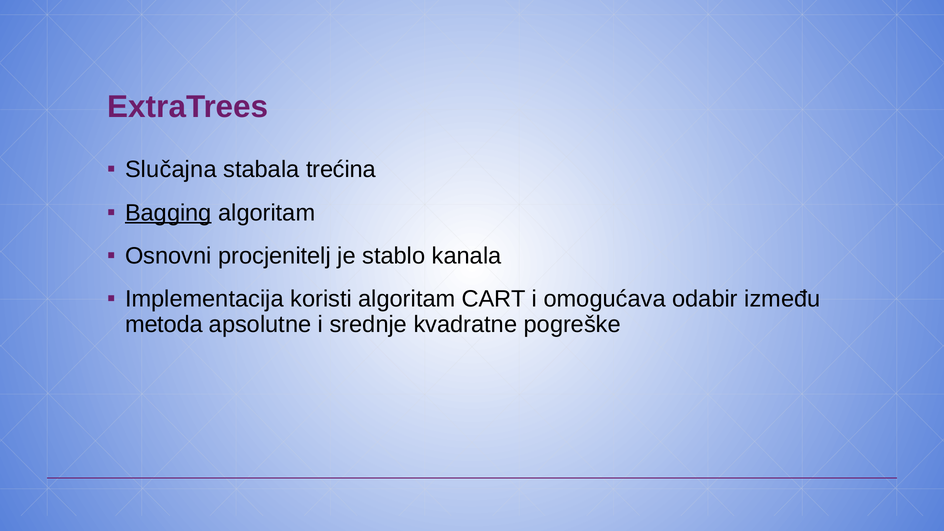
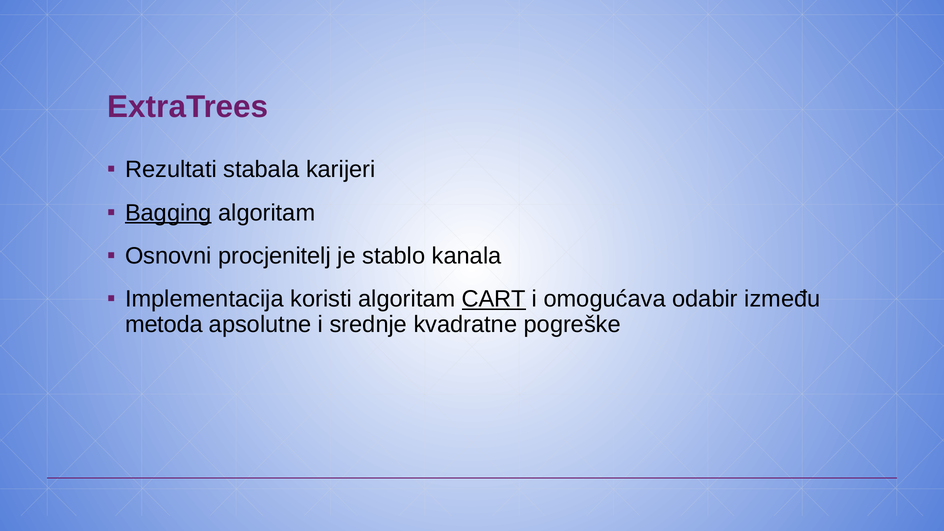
Slučajna: Slučajna -> Rezultati
trećina: trećina -> karijeri
CART underline: none -> present
